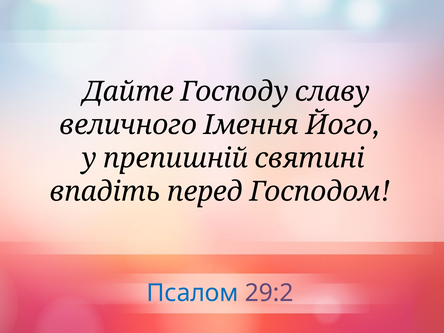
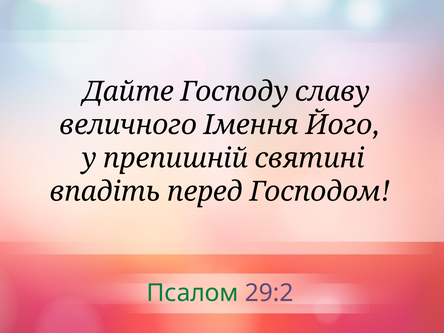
Псалом colour: blue -> green
